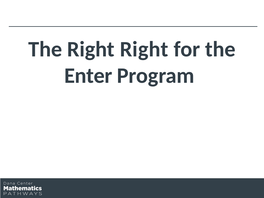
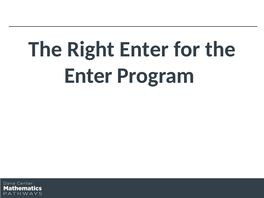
Right Right: Right -> Enter
